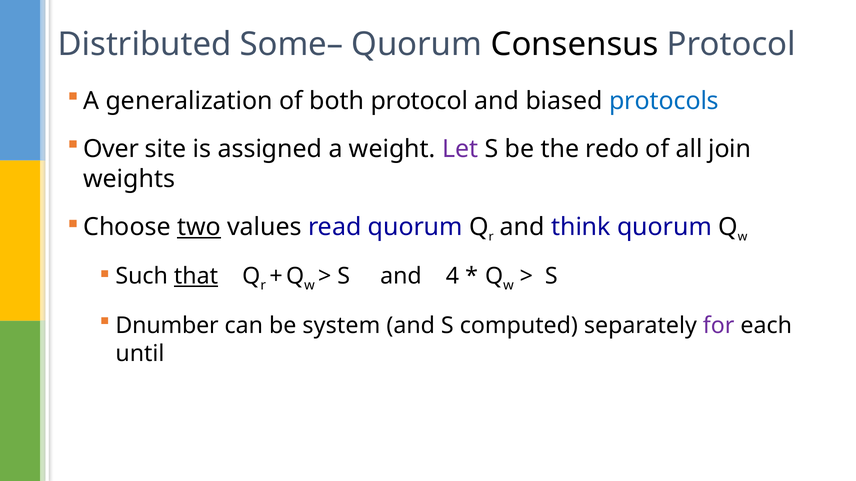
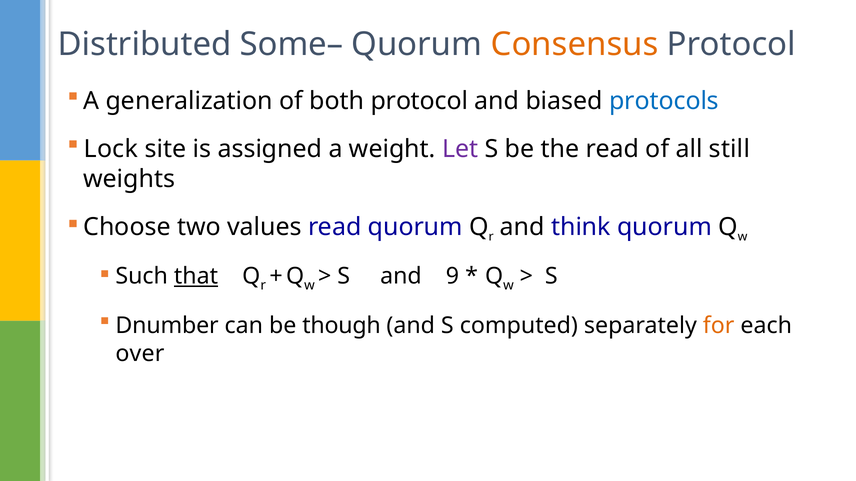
Consensus colour: black -> orange
Over: Over -> Lock
the redo: redo -> read
join: join -> still
two underline: present -> none
4: 4 -> 9
system: system -> though
for colour: purple -> orange
until: until -> over
